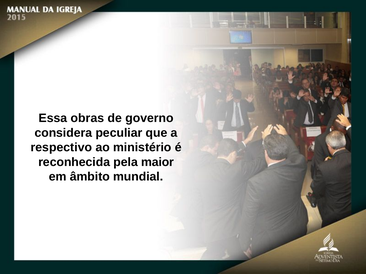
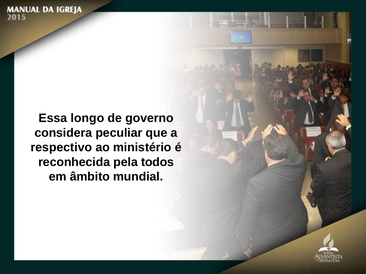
obras: obras -> longo
maior: maior -> todos
